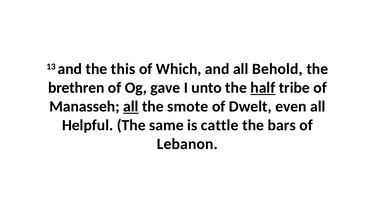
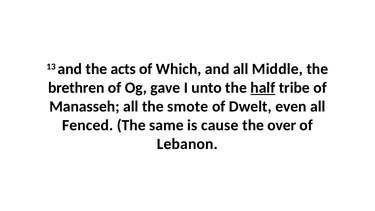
this: this -> acts
Behold: Behold -> Middle
all at (131, 107) underline: present -> none
Helpful: Helpful -> Fenced
cattle: cattle -> cause
bars: bars -> over
